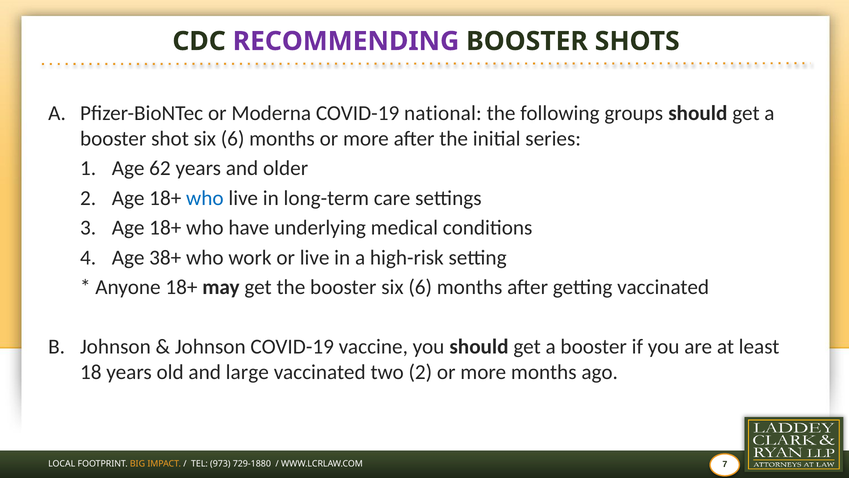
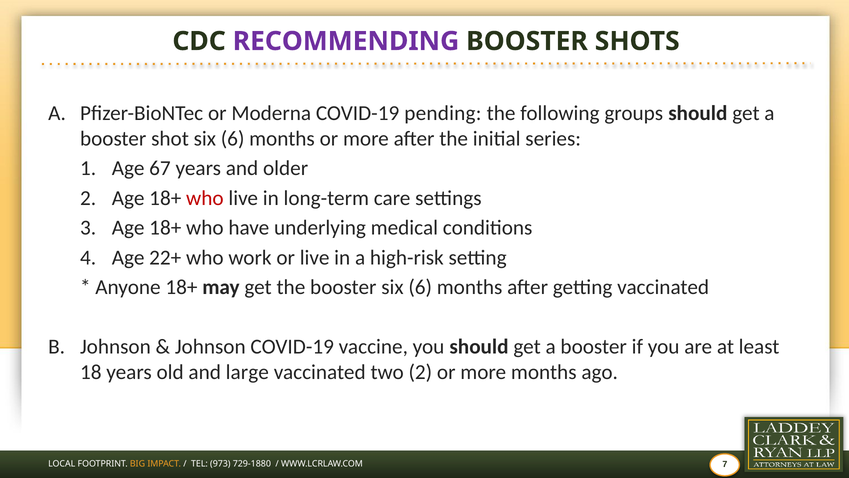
national: national -> pending
62: 62 -> 67
who at (205, 198) colour: blue -> red
38+: 38+ -> 22+
